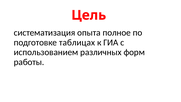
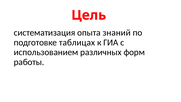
полное: полное -> знаний
